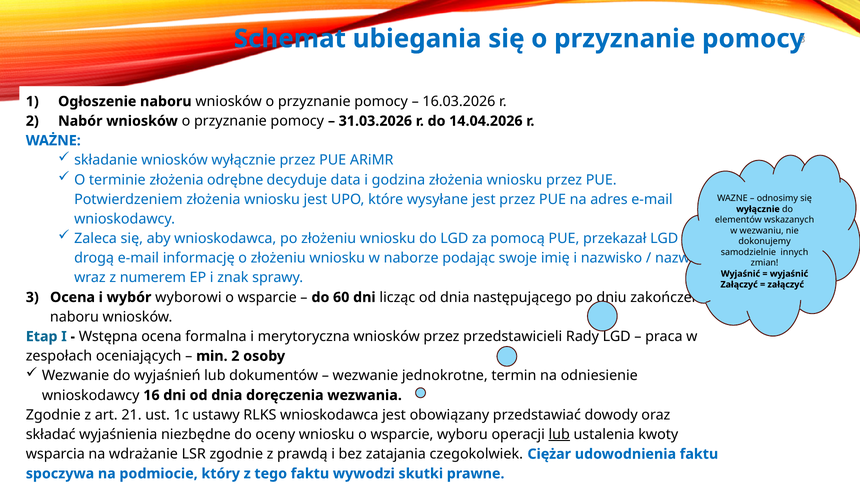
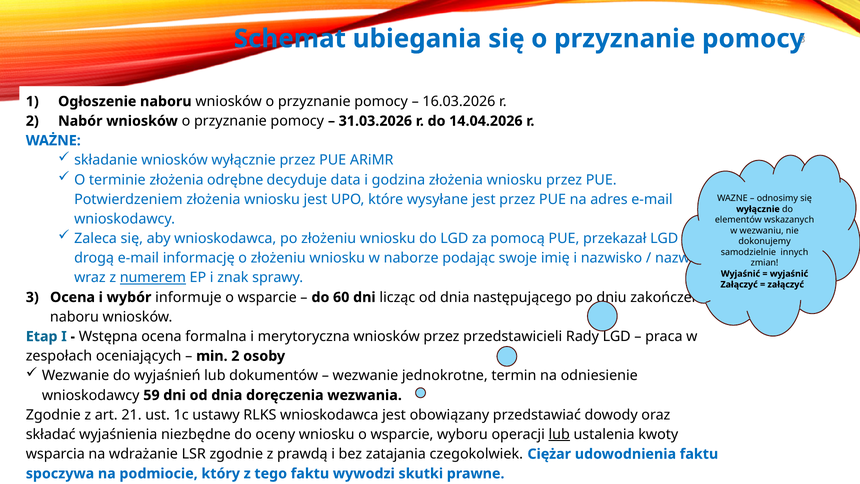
numerem underline: none -> present
wyborowi: wyborowi -> informuje
16: 16 -> 59
